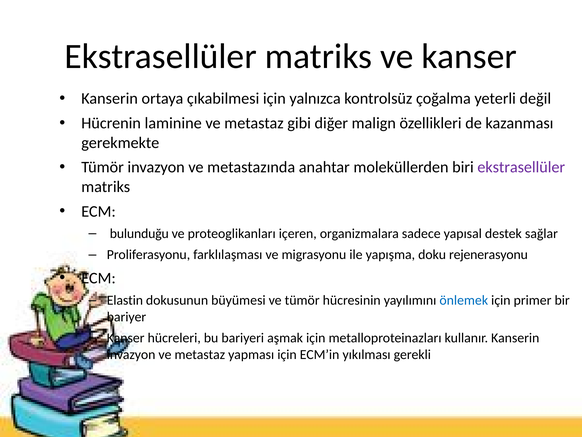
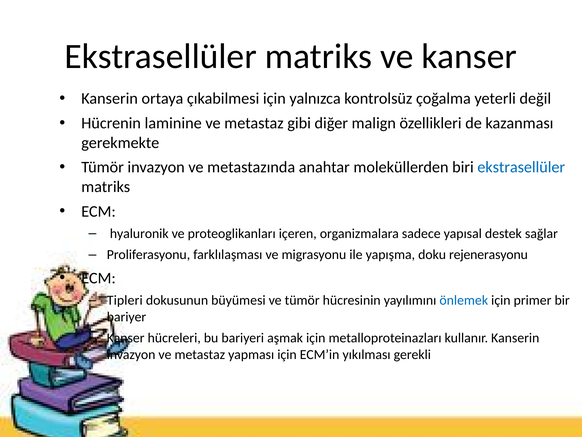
ekstrasellüler at (521, 167) colour: purple -> blue
bulunduğu: bulunduğu -> hyaluronik
Elastin: Elastin -> Tipleri
